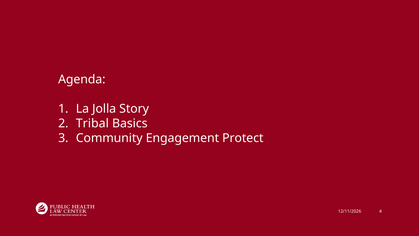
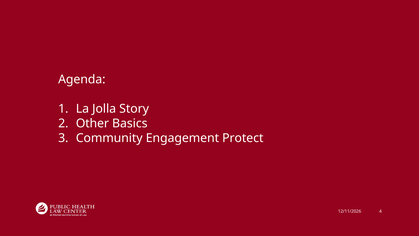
Tribal: Tribal -> Other
